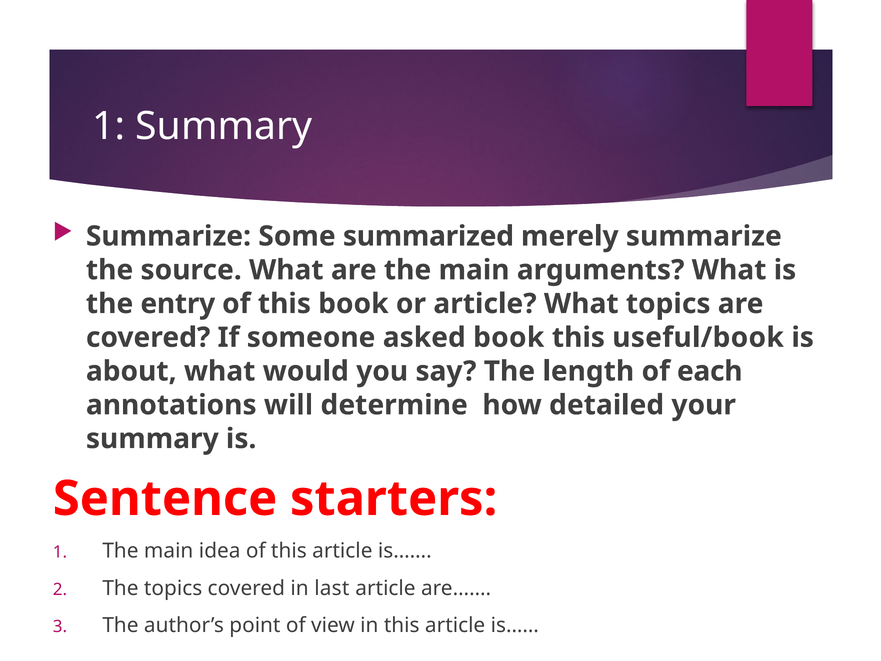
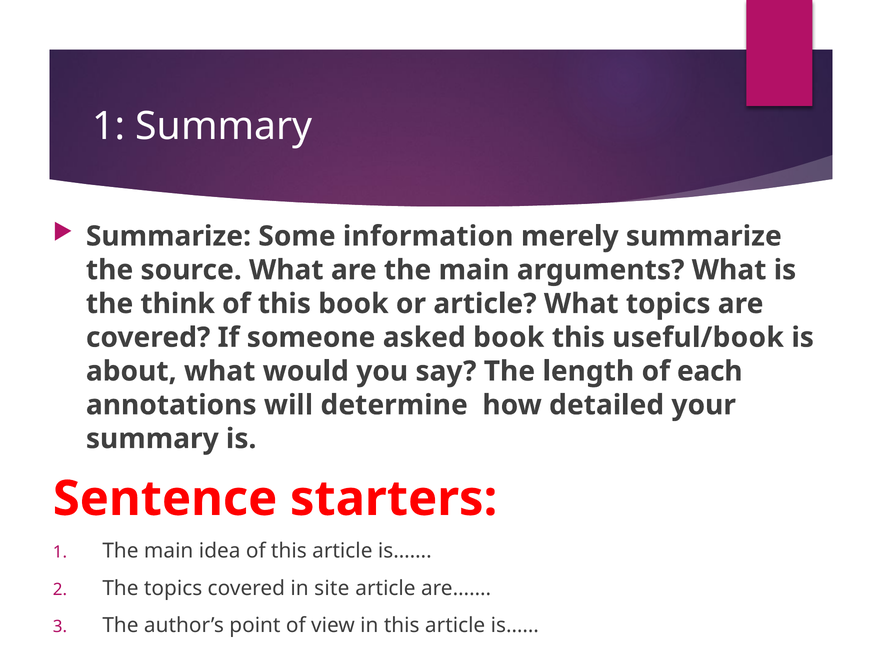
summarized: summarized -> information
entry: entry -> think
last: last -> site
